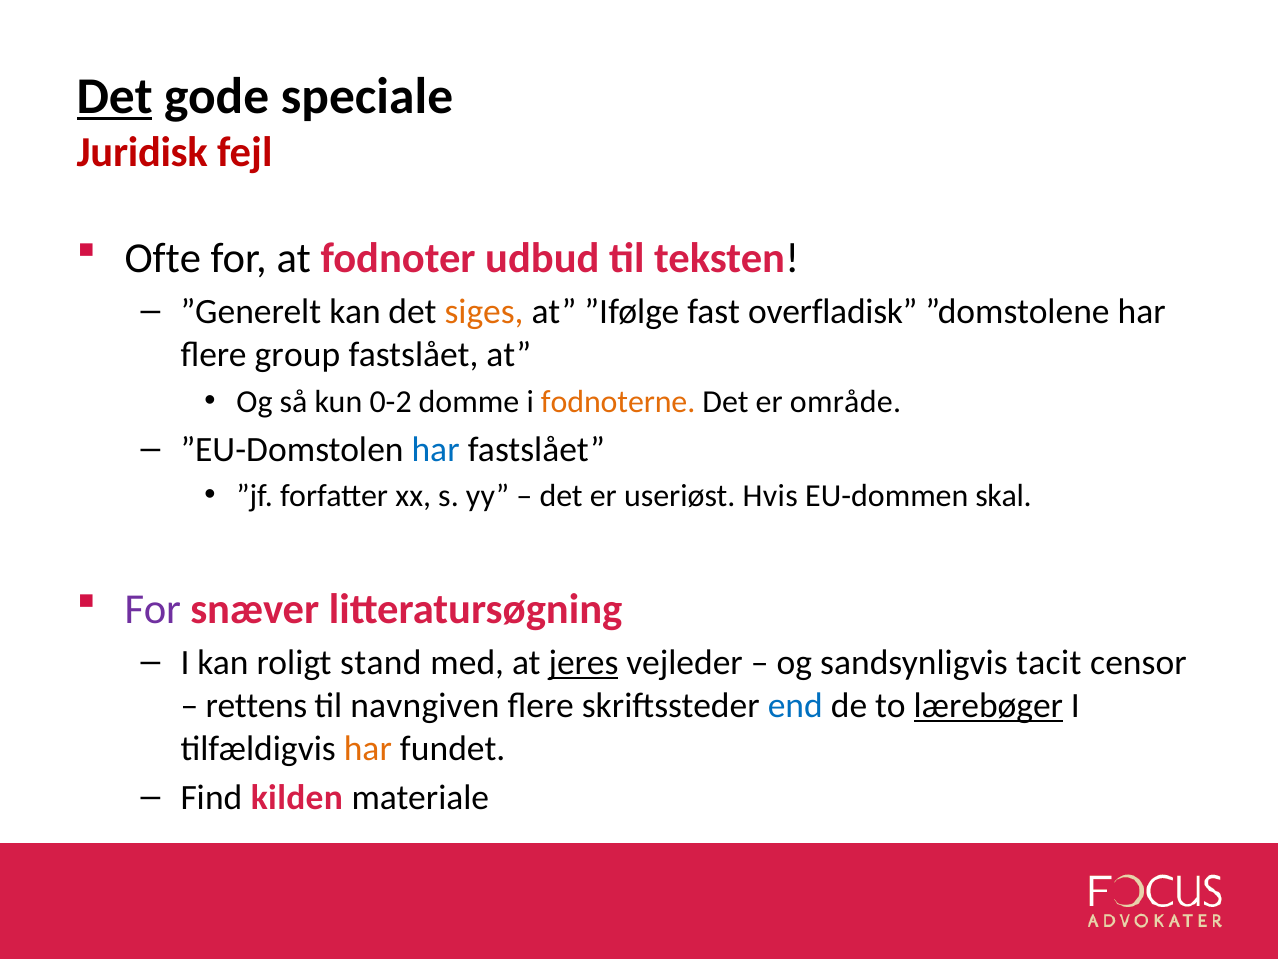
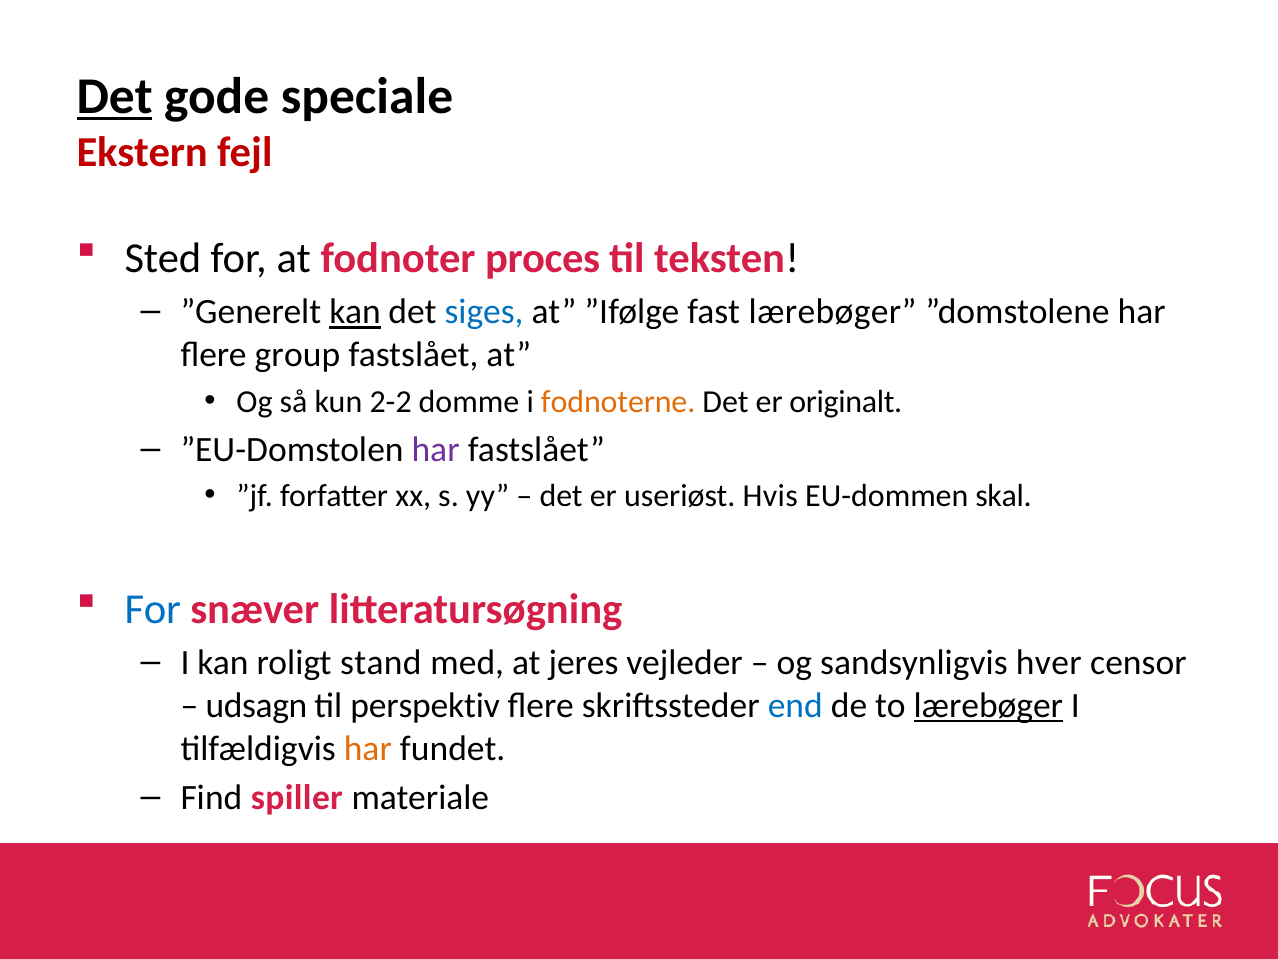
Juridisk: Juridisk -> Ekstern
Ofte: Ofte -> Sted
udbud: udbud -> proces
kan at (355, 312) underline: none -> present
siges colour: orange -> blue
fast overfladisk: overfladisk -> lærebøger
0-2: 0-2 -> 2-2
område: område -> originalt
har at (436, 449) colour: blue -> purple
For at (153, 609) colour: purple -> blue
jeres underline: present -> none
tacit: tacit -> hver
rettens: rettens -> udsagn
navngiven: navngiven -> perspektiv
kilden: kilden -> spiller
